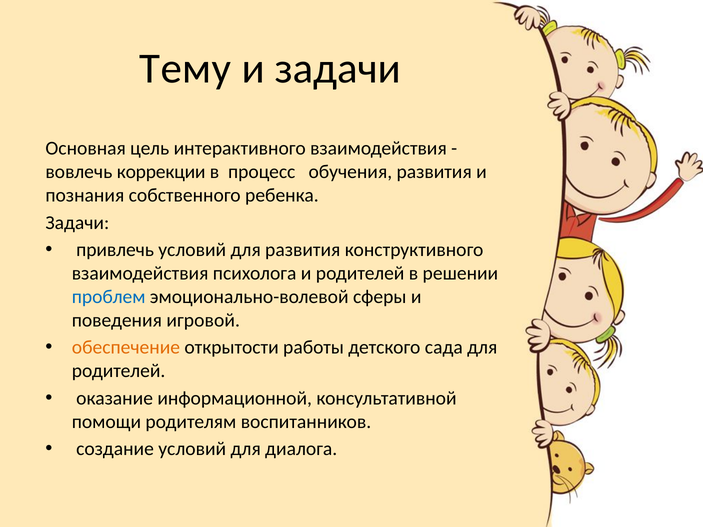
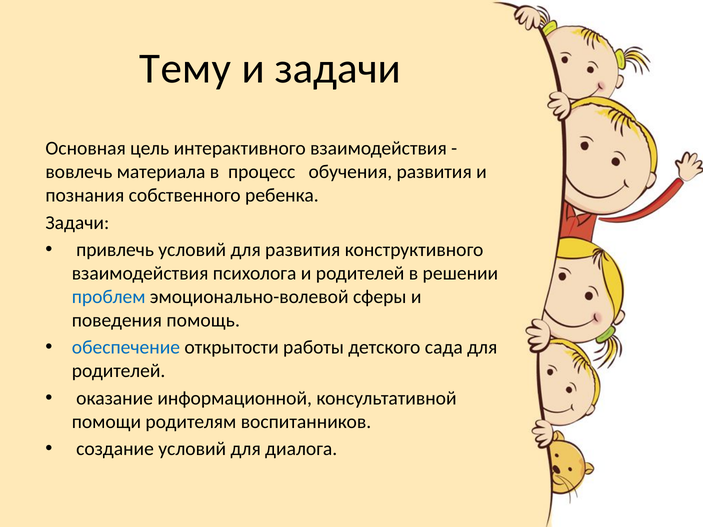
коррекции: коррекции -> материала
игровой: игровой -> помощь
обеспечение colour: orange -> blue
